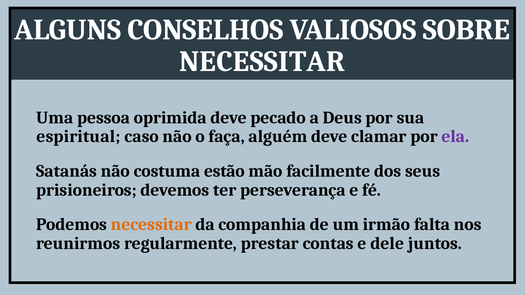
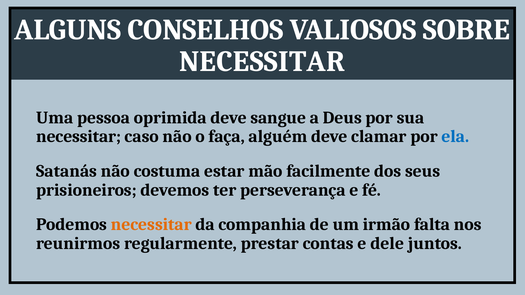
pecado: pecado -> sangue
espiritual at (78, 137): espiritual -> necessitar
ela colour: purple -> blue
estão: estão -> estar
